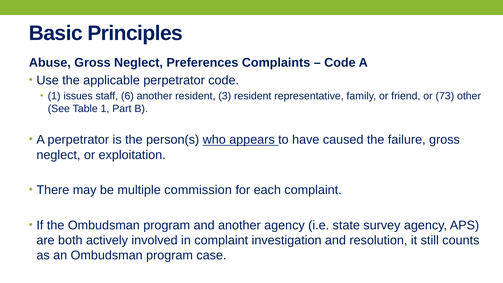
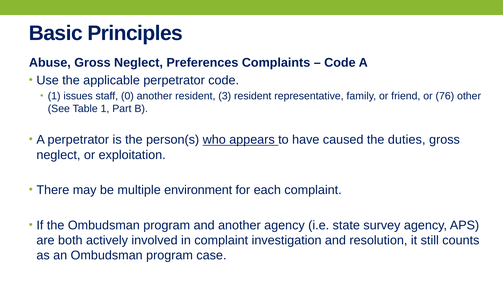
6: 6 -> 0
73: 73 -> 76
failure: failure -> duties
commission: commission -> environment
